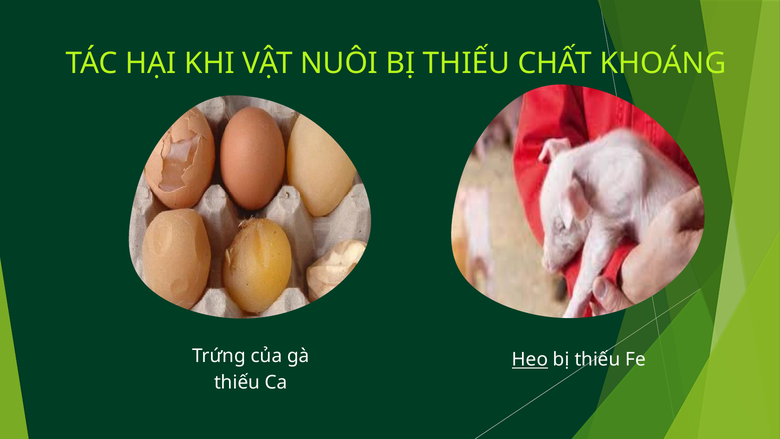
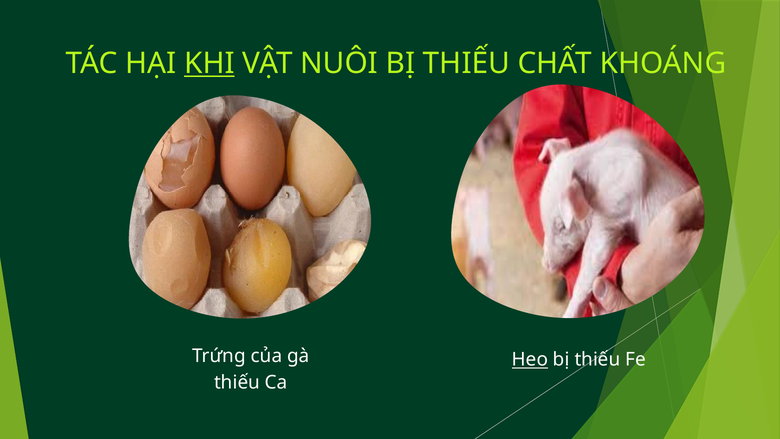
KHI underline: none -> present
